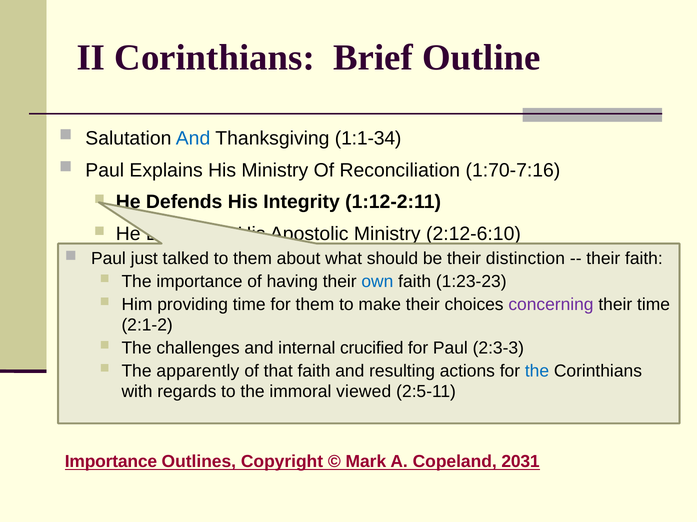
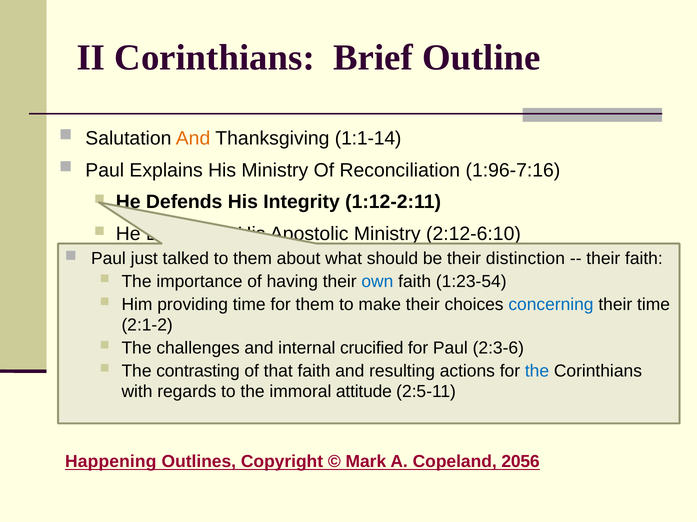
And at (193, 138) colour: blue -> orange
1:1-34: 1:1-34 -> 1:1-14
1:70-7:16: 1:70-7:16 -> 1:96-7:16
1:23-23: 1:23-23 -> 1:23-54
concerning colour: purple -> blue
2:3-3: 2:3-3 -> 2:3-6
apparently: apparently -> contrasting
viewed: viewed -> attitude
Importance at (111, 462): Importance -> Happening
2031: 2031 -> 2056
